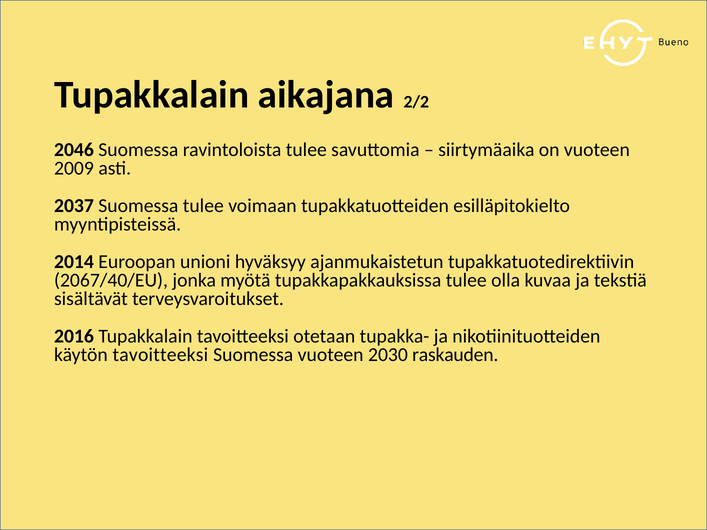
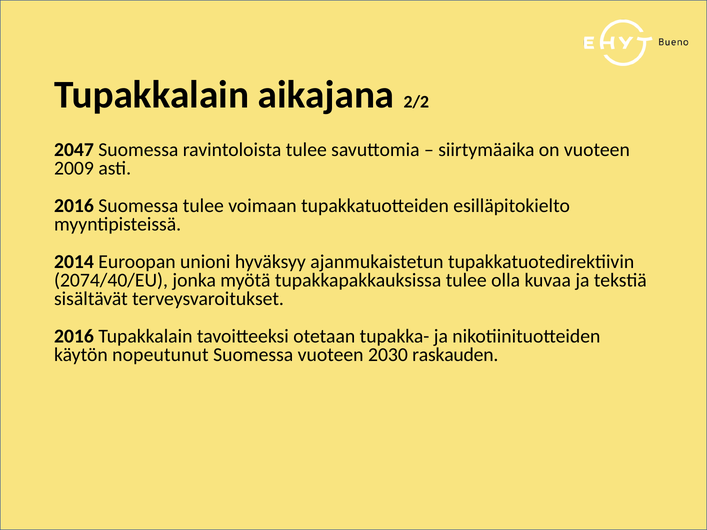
2046: 2046 -> 2047
2037 at (74, 206): 2037 -> 2016
2067/40/EU: 2067/40/EU -> 2074/40/EU
käytön tavoitteeksi: tavoitteeksi -> nopeutunut
